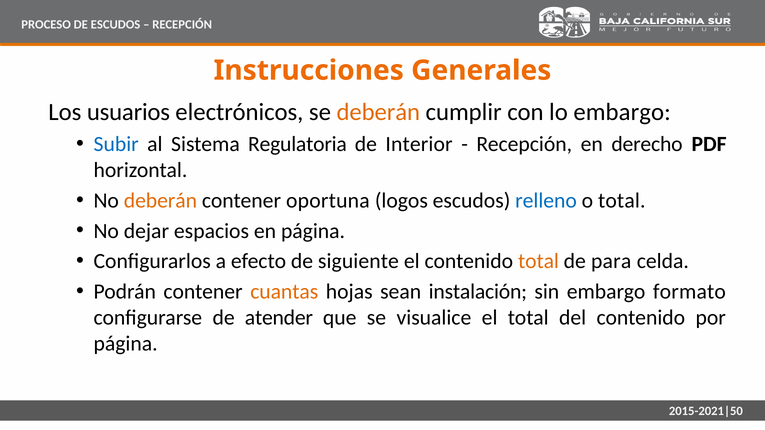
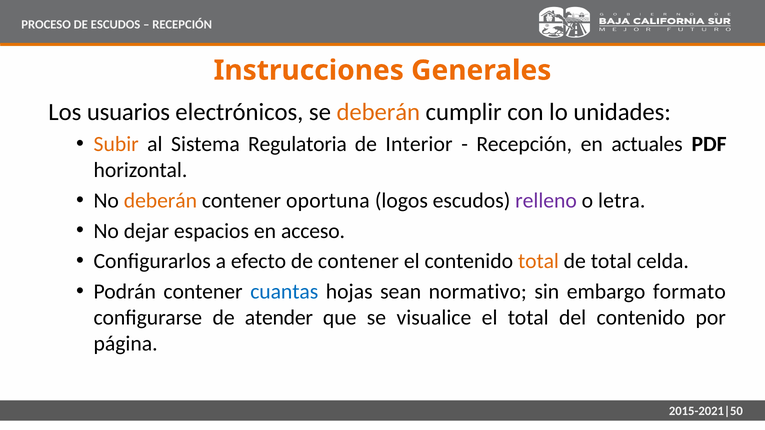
lo embargo: embargo -> unidades
Subir colour: blue -> orange
derecho: derecho -> actuales
relleno colour: blue -> purple
o total: total -> letra
en página: página -> acceso
de siguiente: siguiente -> contener
de para: para -> total
cuantas colour: orange -> blue
instalación: instalación -> normativo
